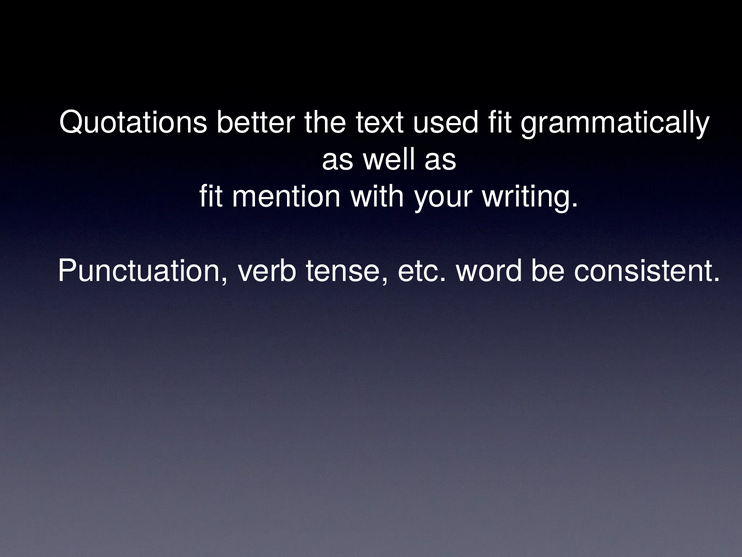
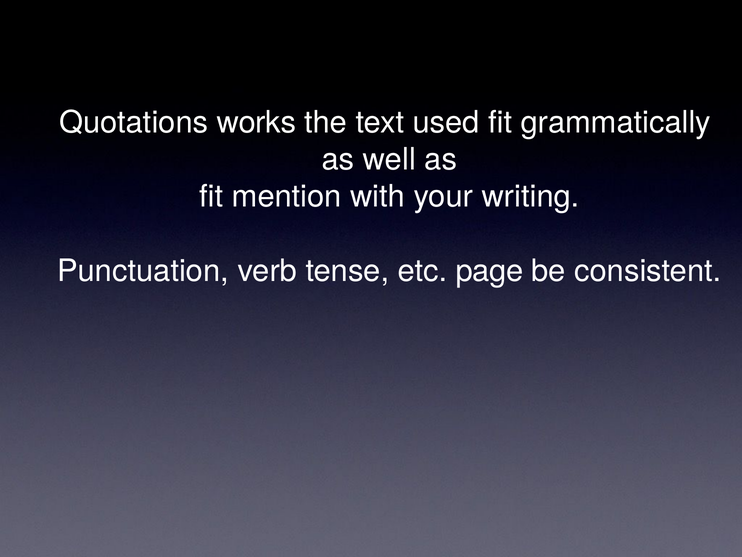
better: better -> works
word: word -> page
